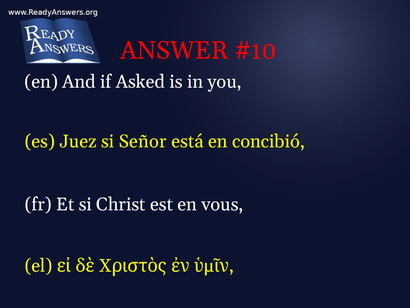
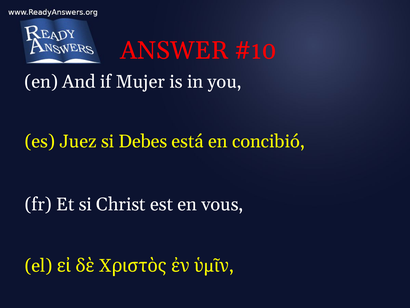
Asked: Asked -> Mujer
Señor: Señor -> Debes
